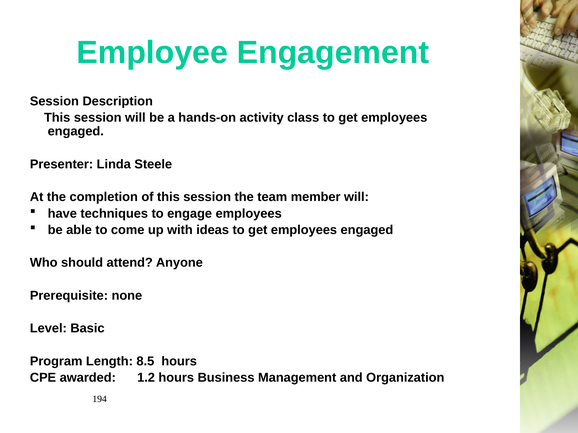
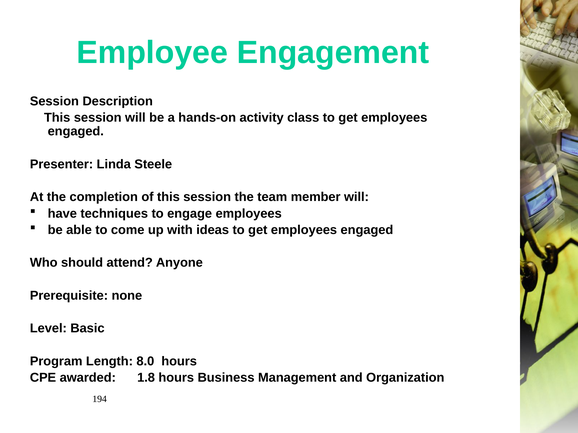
8.5: 8.5 -> 8.0
1.2: 1.2 -> 1.8
